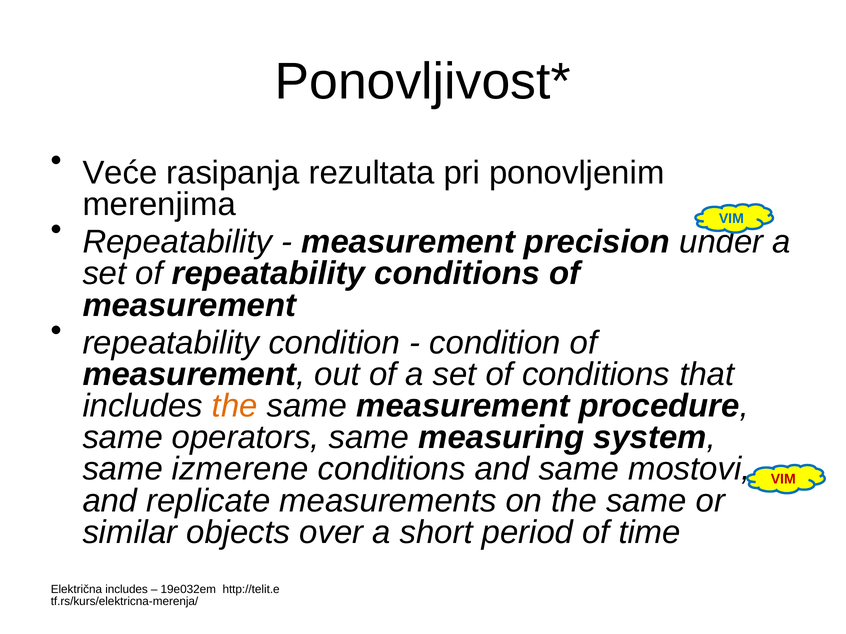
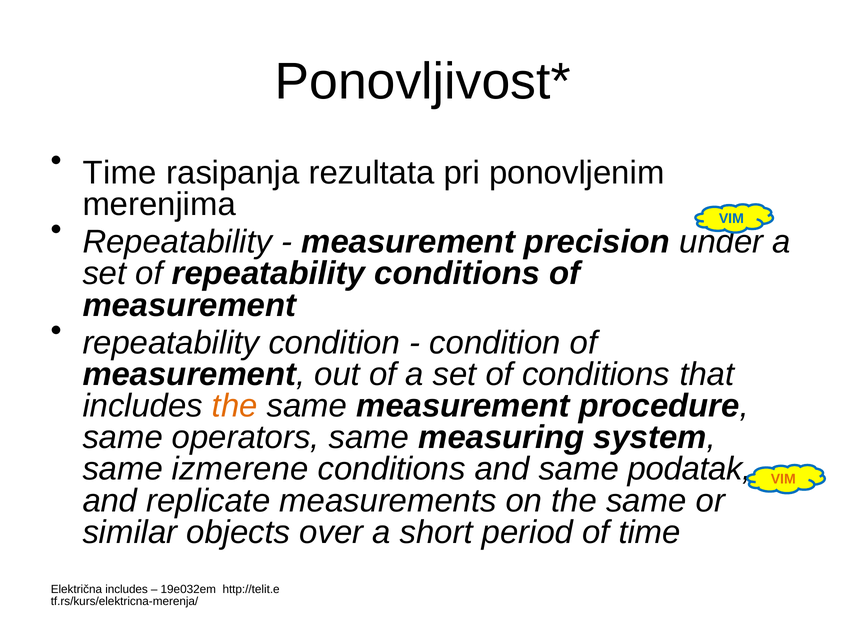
Veće at (120, 173): Veće -> Time
mostovi: mostovi -> podatak
VIM at (783, 480) colour: red -> orange
